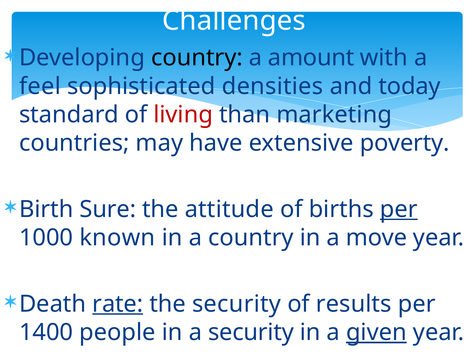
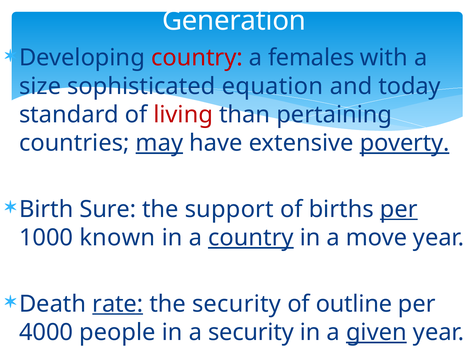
Challenges: Challenges -> Generation
country at (197, 58) colour: black -> red
amount: amount -> females
feel: feel -> size
densities: densities -> equation
marketing: marketing -> pertaining
may underline: none -> present
poverty underline: none -> present
attitude: attitude -> support
country at (251, 238) underline: none -> present
results: results -> outline
1400: 1400 -> 4000
